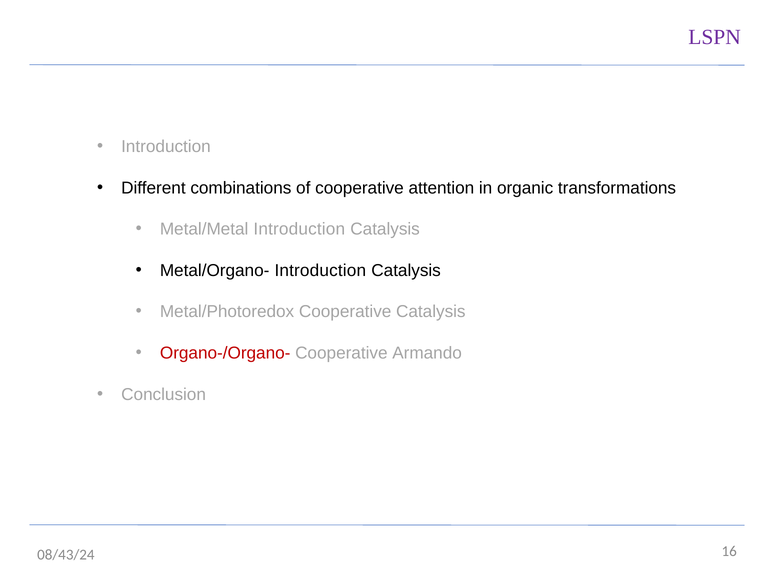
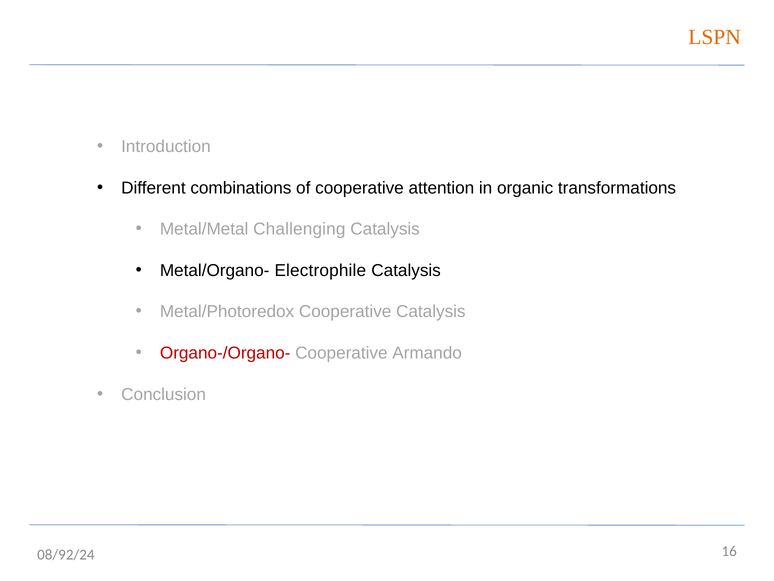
LSPN colour: purple -> orange
Metal/Metal Introduction: Introduction -> Challenging
Metal/Organo- Introduction: Introduction -> Electrophile
08/43/24: 08/43/24 -> 08/92/24
